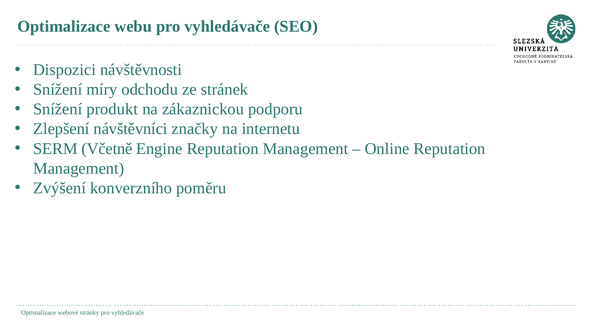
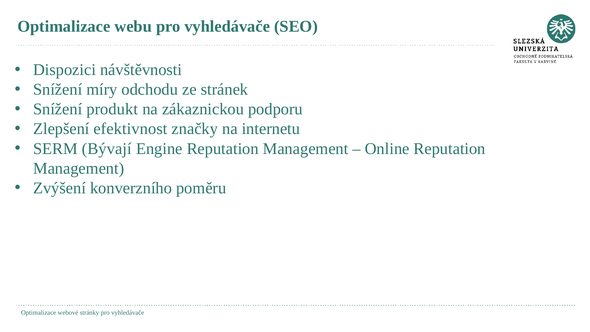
návštěvníci: návštěvníci -> efektivnost
Včetně: Včetně -> Bývají
